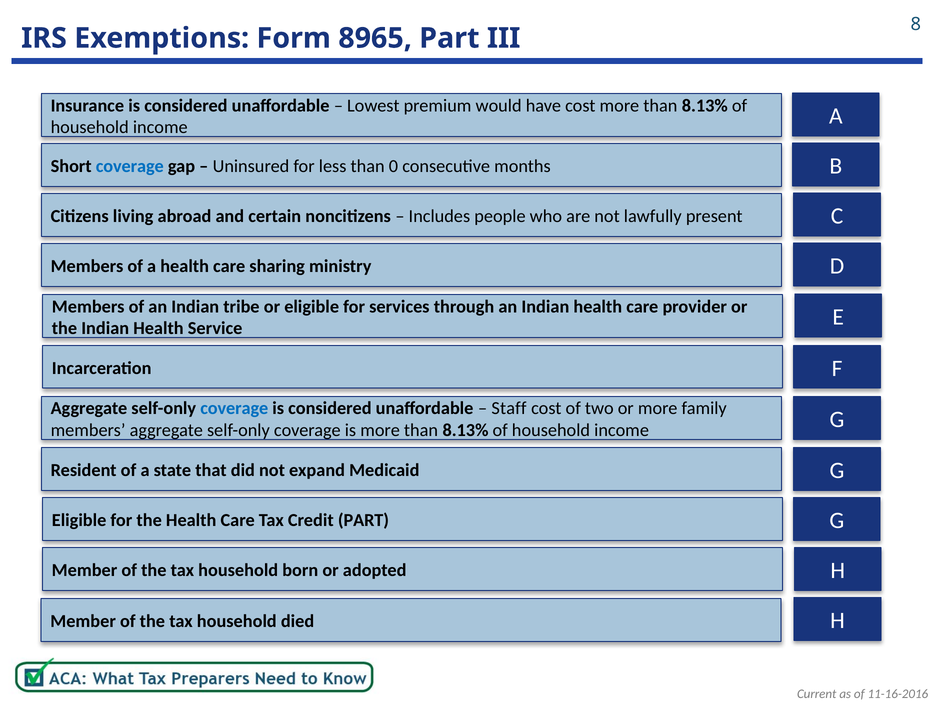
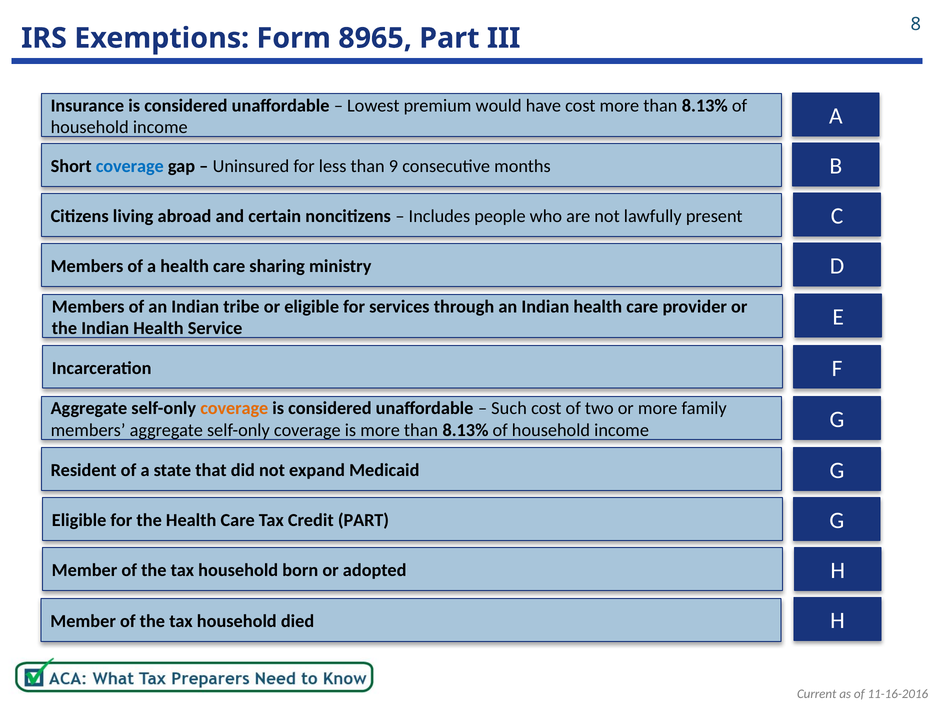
0: 0 -> 9
coverage at (234, 408) colour: blue -> orange
Staff: Staff -> Such
